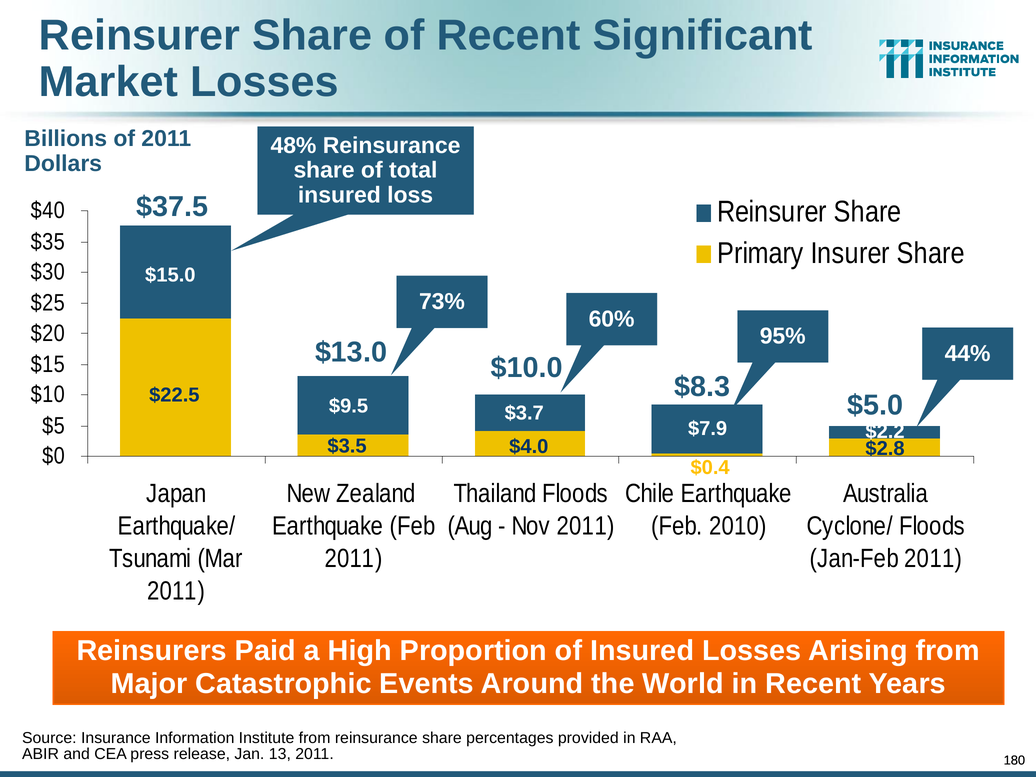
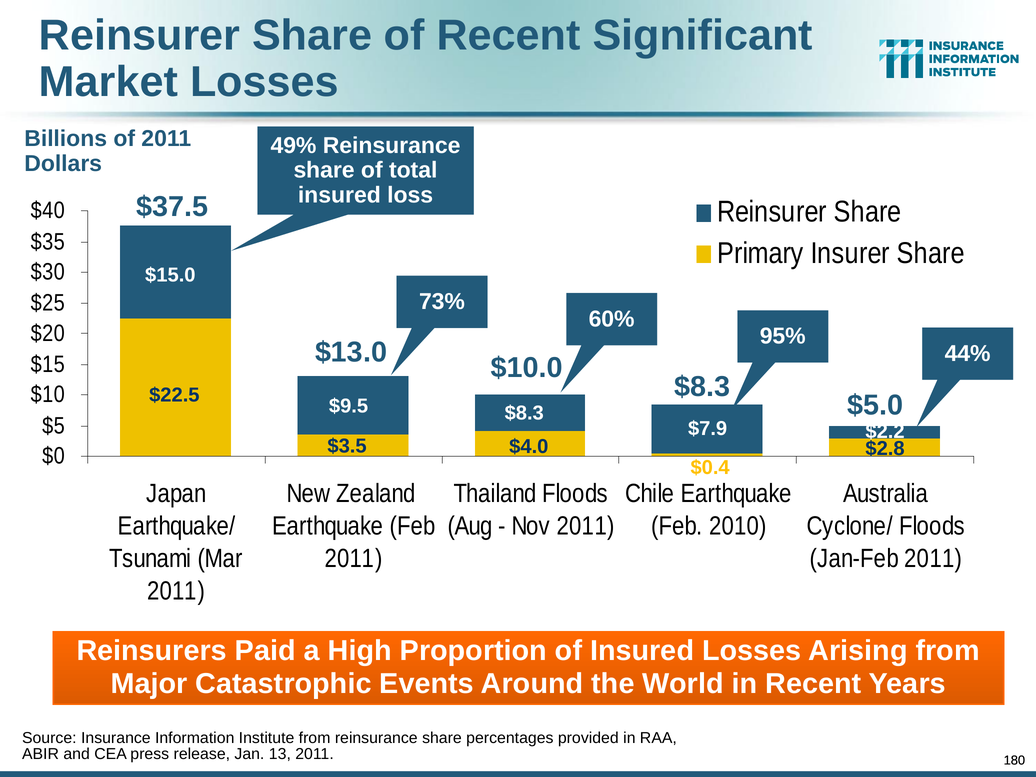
48%: 48% -> 49%
$3.7 at (524, 413): $3.7 -> $8.3
